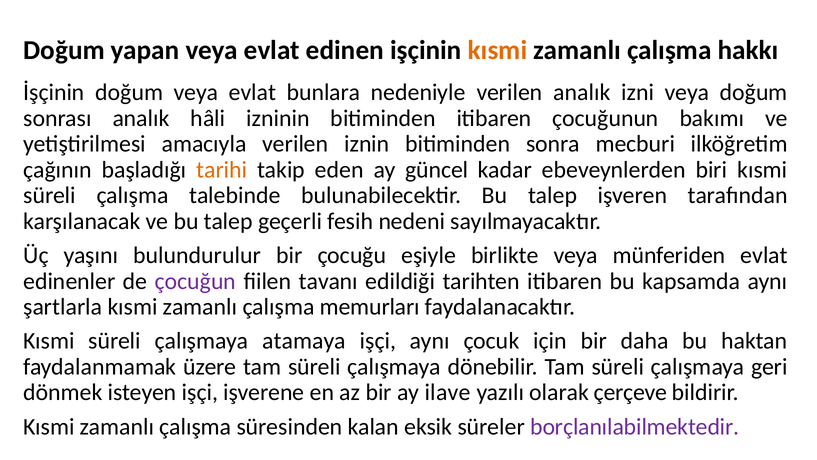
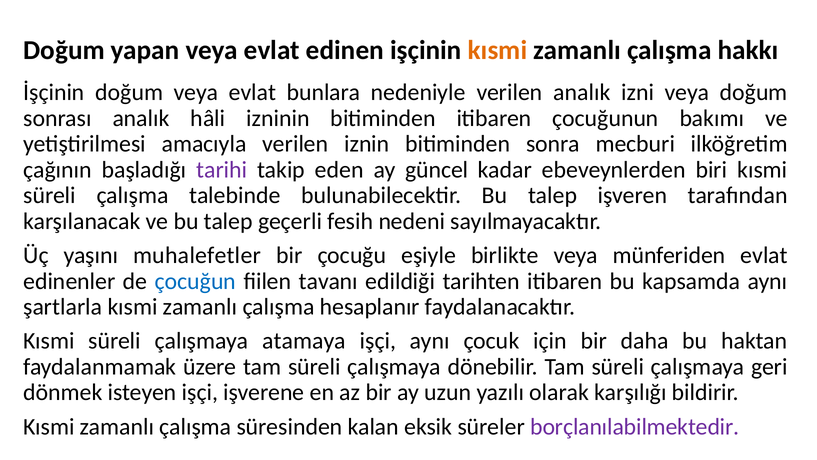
tarihi colour: orange -> purple
bulundurulur: bulundurulur -> muhalefetler
çocuğun colour: purple -> blue
memurları: memurları -> hesaplanır
ilave: ilave -> uzun
çerçeve: çerçeve -> karşılığı
